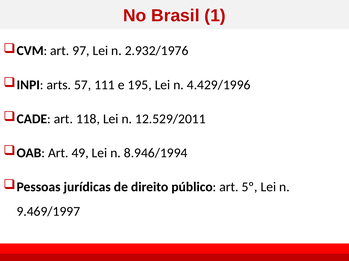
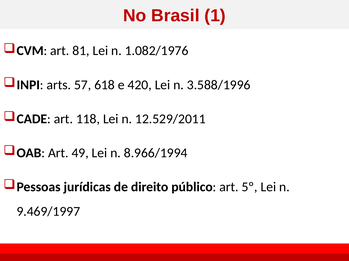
97: 97 -> 81
2.932/1976: 2.932/1976 -> 1.082/1976
111: 111 -> 618
195: 195 -> 420
4.429/1996: 4.429/1996 -> 3.588/1996
8.946/1994: 8.946/1994 -> 8.966/1994
